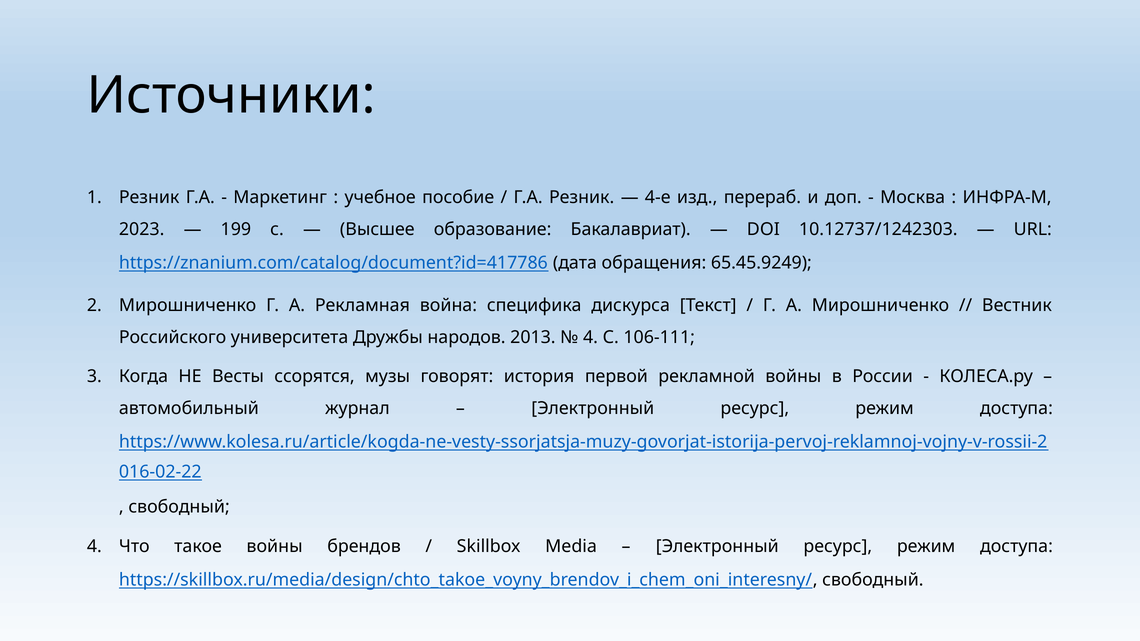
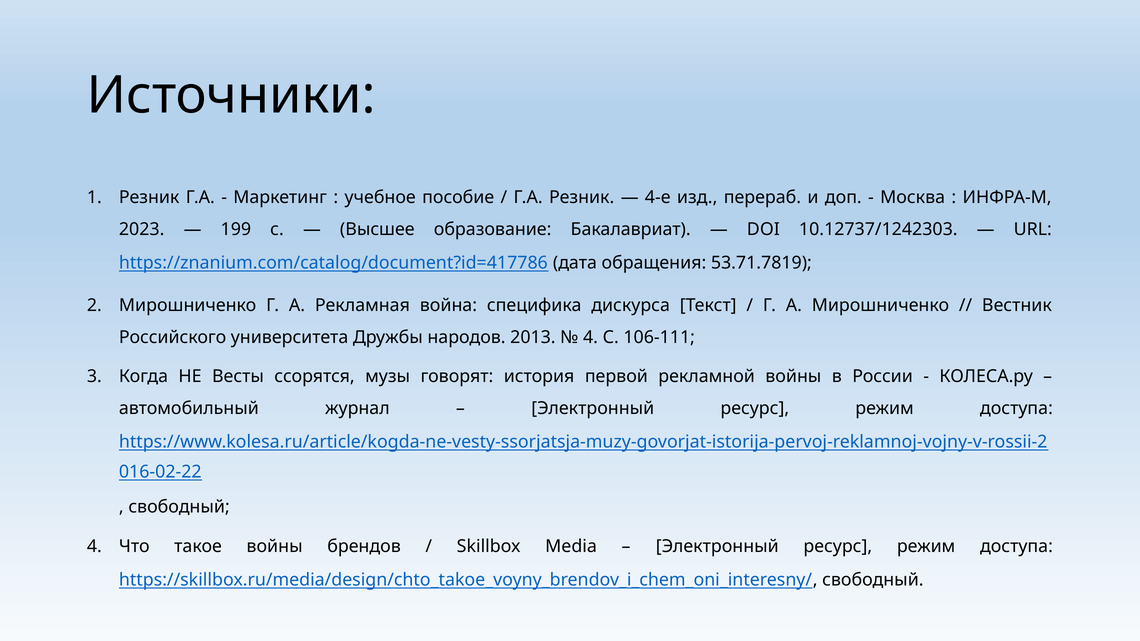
65.45.9249: 65.45.9249 -> 53.71.7819
